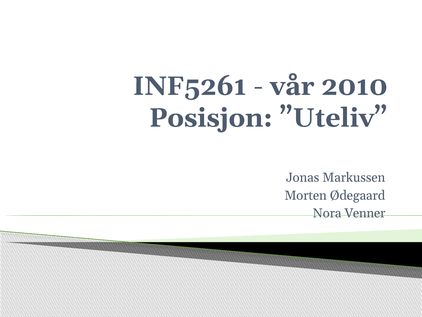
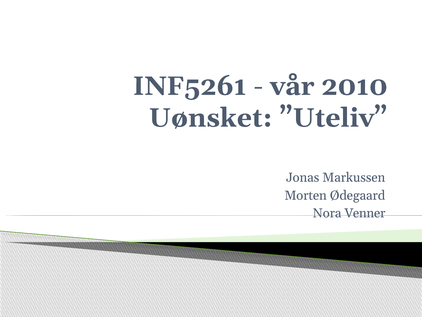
Posisjon: Posisjon -> Uønsket
